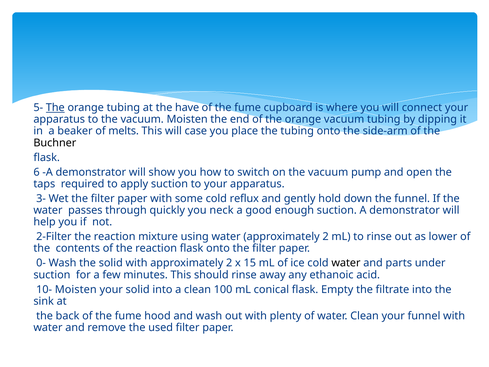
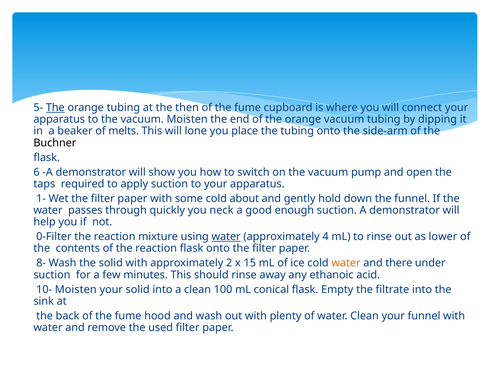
have: have -> then
case: case -> lone
3-: 3- -> 1-
reflux: reflux -> about
2-Filter: 2-Filter -> 0-Filter
water at (226, 236) underline: none -> present
2 at (326, 236): 2 -> 4
0-: 0- -> 8-
water at (346, 263) colour: black -> orange
parts: parts -> there
